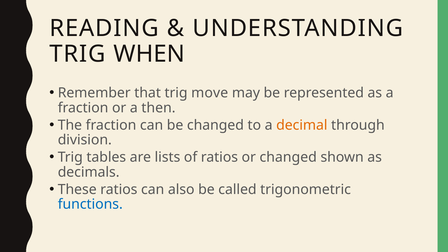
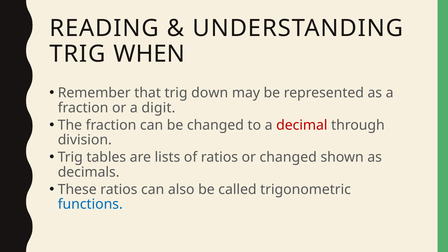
move: move -> down
then: then -> digit
decimal colour: orange -> red
